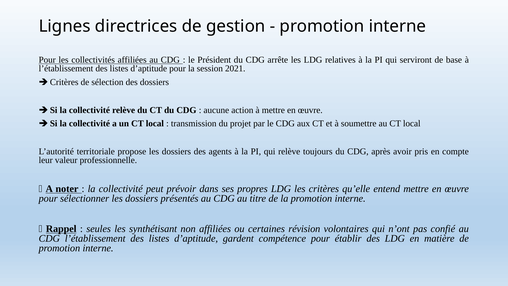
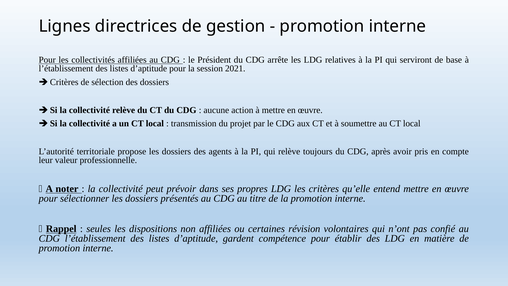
synthétisant: synthétisant -> dispositions
